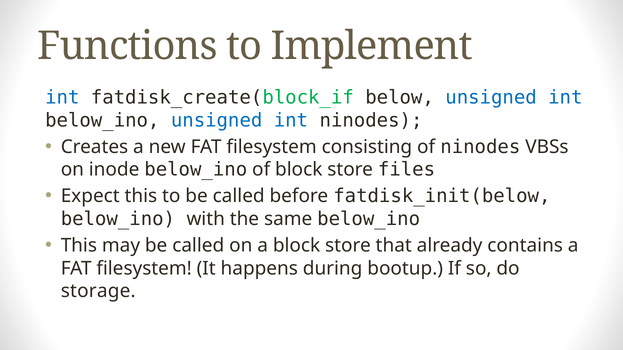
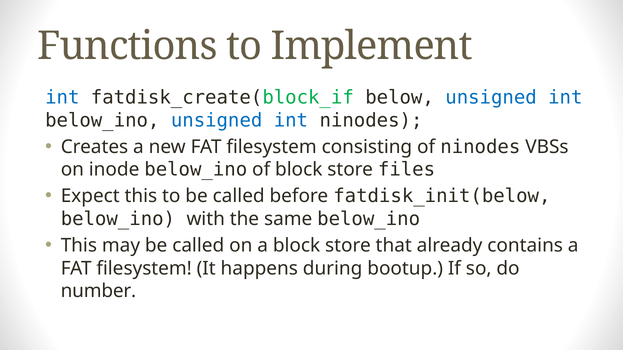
storage: storage -> number
